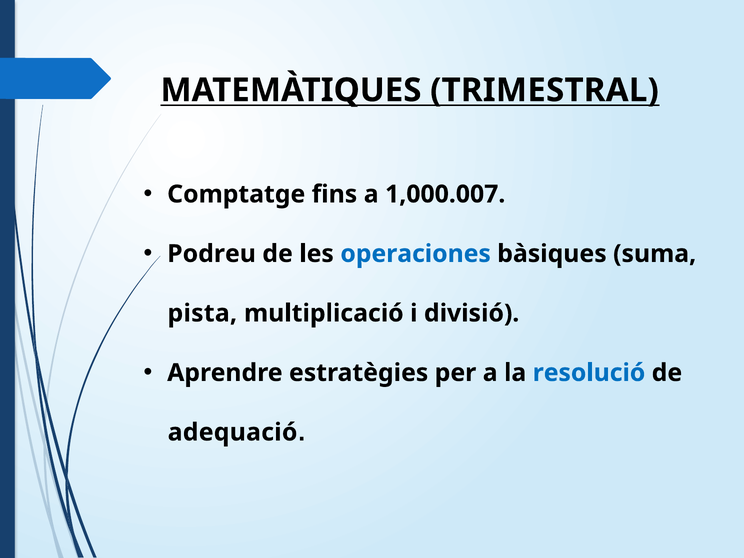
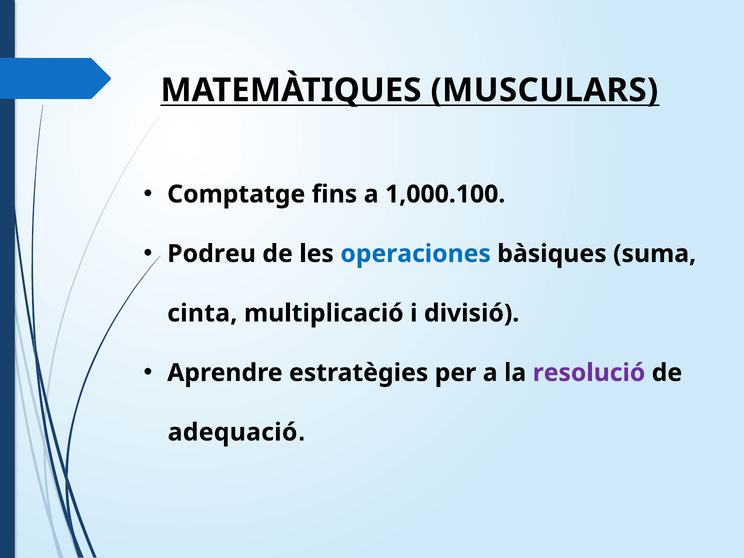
TRIMESTRAL: TRIMESTRAL -> MUSCULARS
1,000.007: 1,000.007 -> 1,000.100
pista: pista -> cinta
resolució colour: blue -> purple
